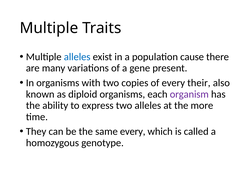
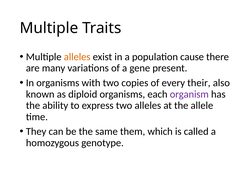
alleles at (77, 57) colour: blue -> orange
more: more -> allele
same every: every -> them
